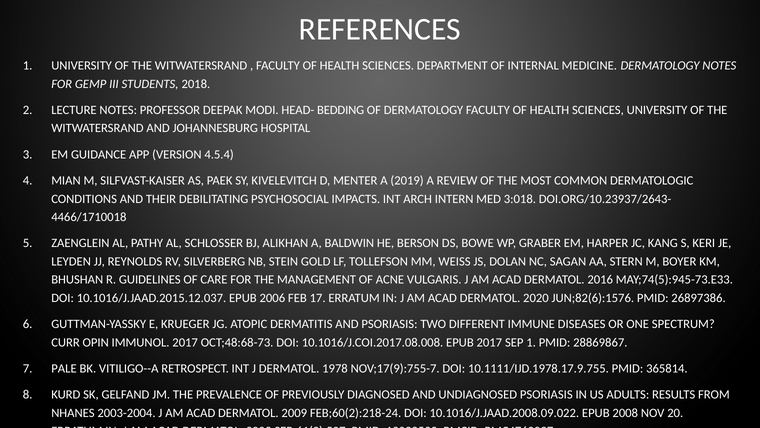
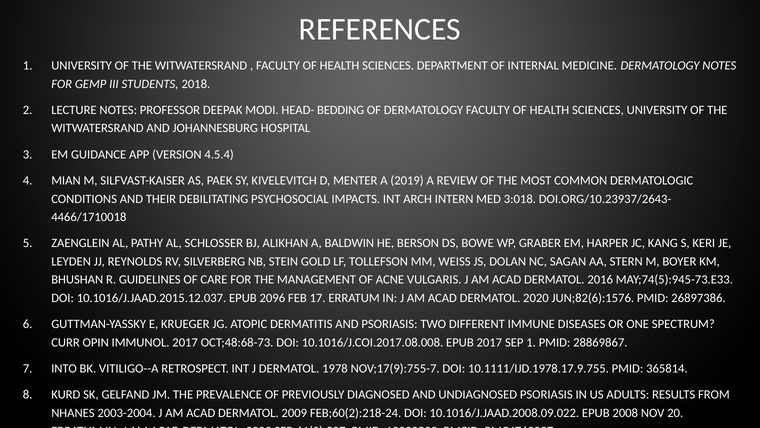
2006: 2006 -> 2096
PALE: PALE -> INTO
